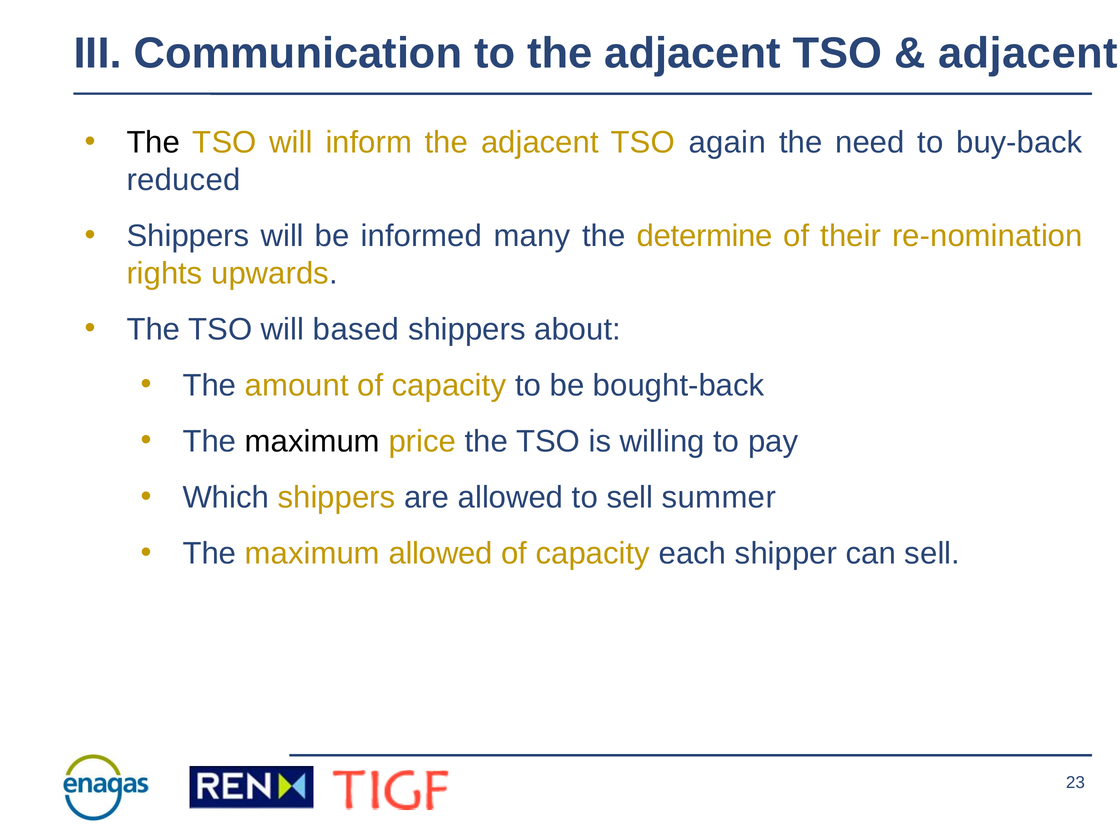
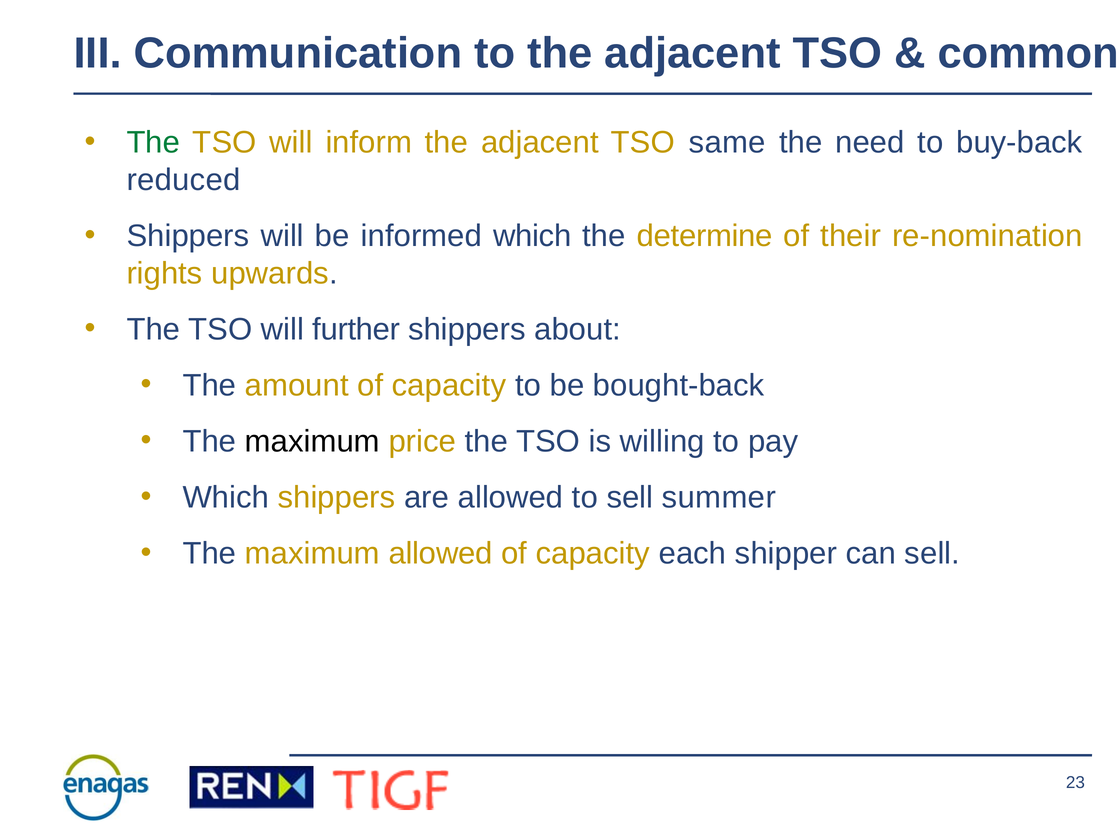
adjacent at (1028, 53): adjacent -> common
The at (153, 143) colour: black -> green
again: again -> same
informed many: many -> which
based: based -> further
